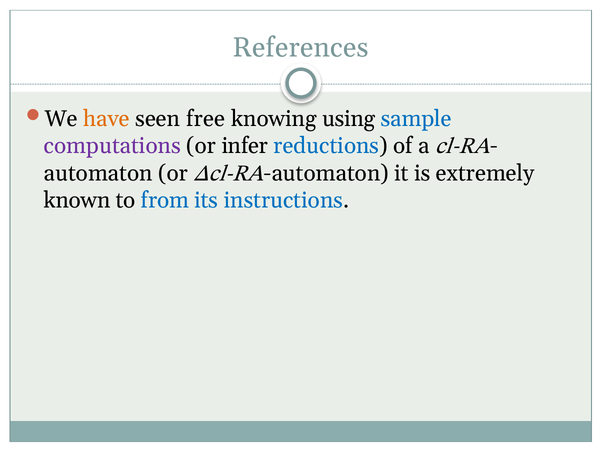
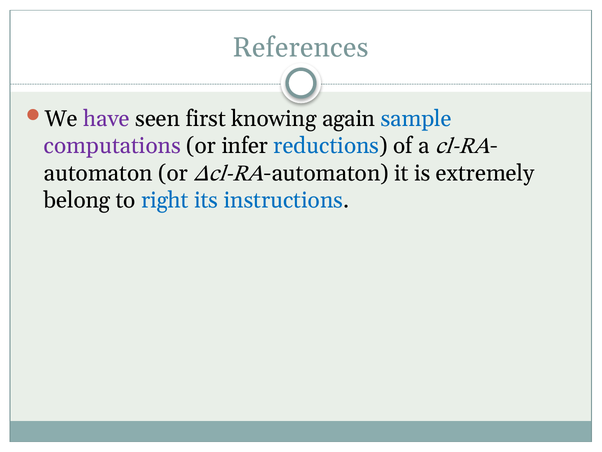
have colour: orange -> purple
free: free -> first
using: using -> again
known: known -> belong
from: from -> right
